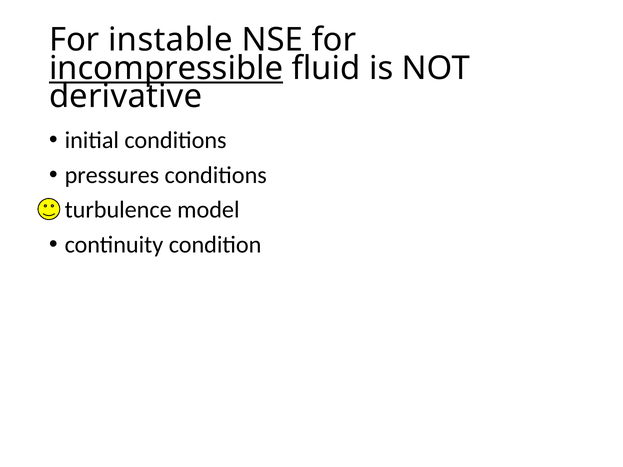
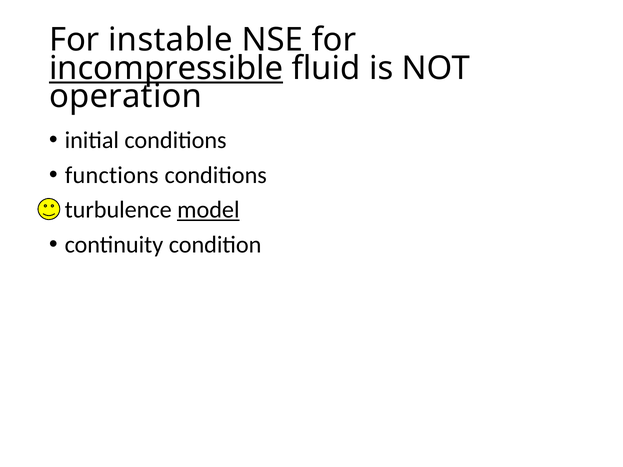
derivative: derivative -> operation
pressures: pressures -> functions
model underline: none -> present
